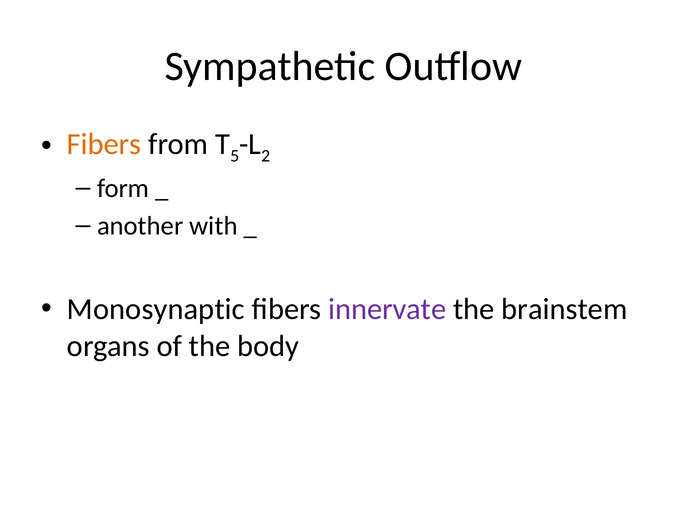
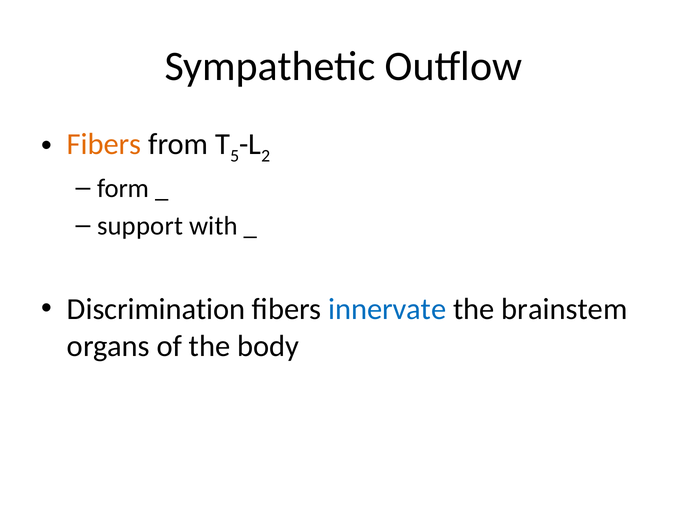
another: another -> support
Monosynaptic: Monosynaptic -> Discrimination
innervate colour: purple -> blue
